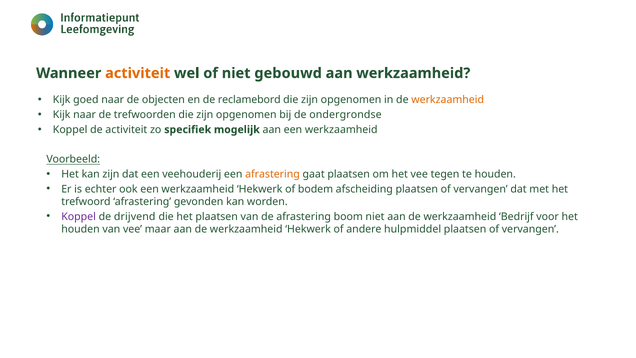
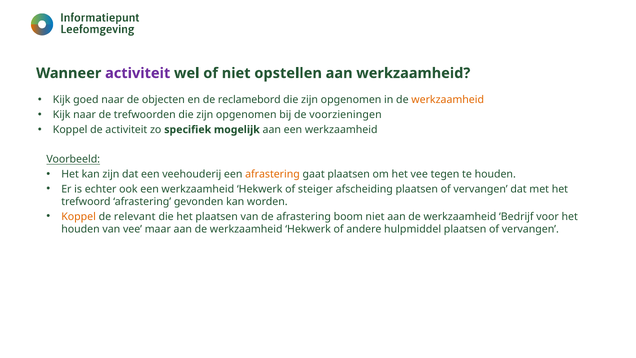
activiteit at (138, 73) colour: orange -> purple
gebouwd: gebouwd -> opstellen
ondergrondse: ondergrondse -> voorzieningen
bodem: bodem -> steiger
Koppel at (79, 216) colour: purple -> orange
drijvend: drijvend -> relevant
